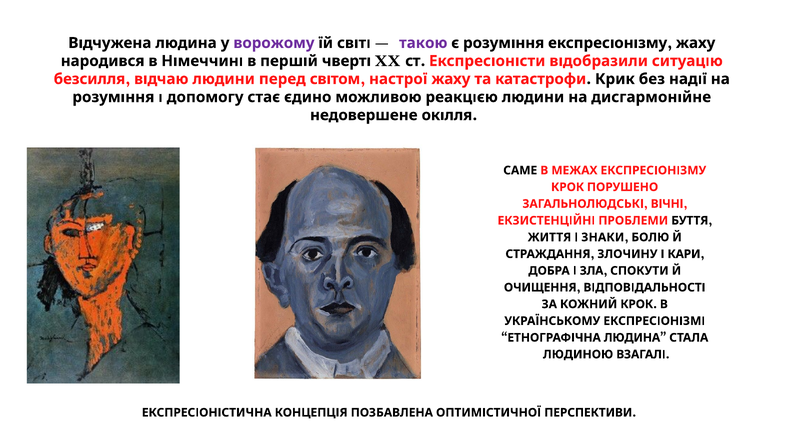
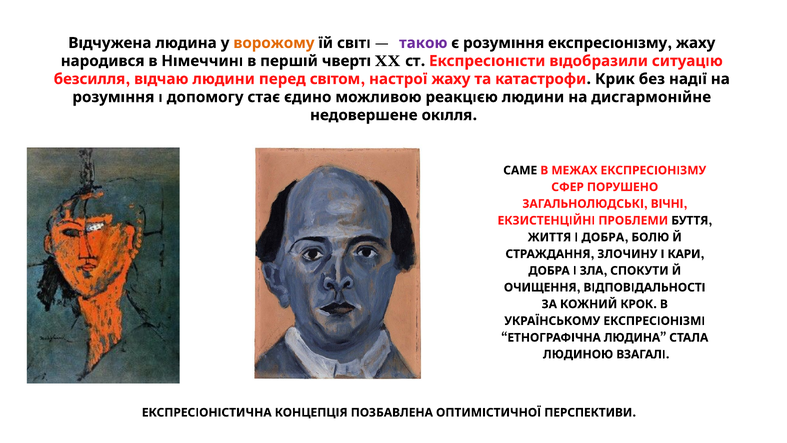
ворожому colour: purple -> orange
КРОК at (568, 187): КРОК -> СФЕР
І ЗНАКИ: ЗНАКИ -> ДОБРА
